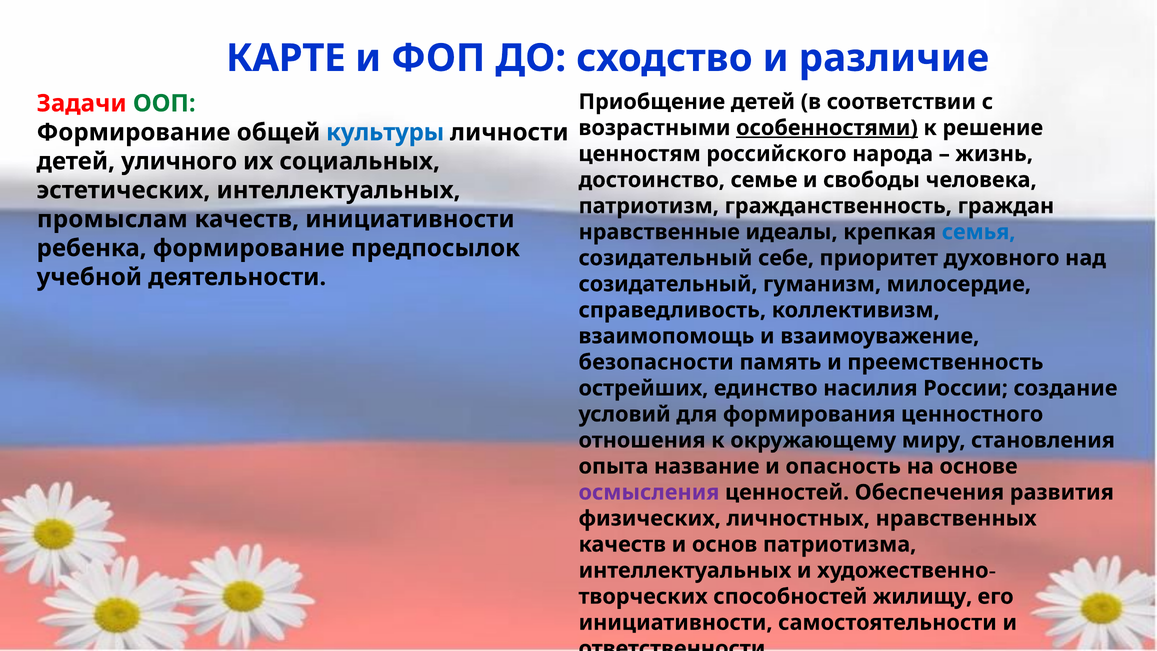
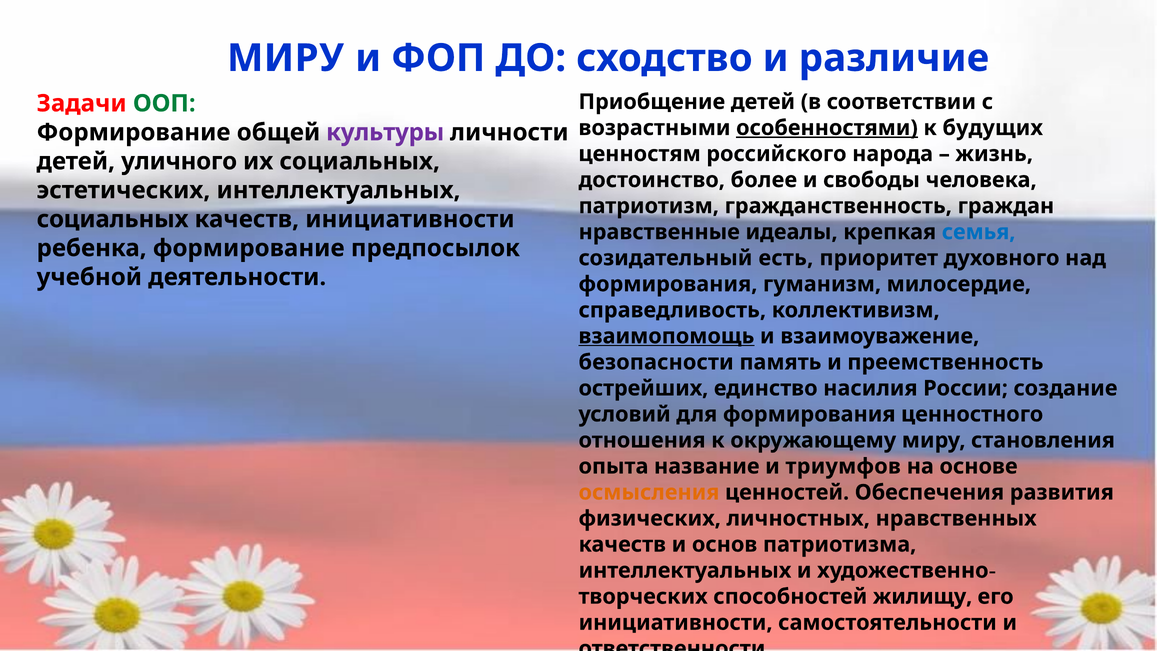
КАРТЕ at (286, 58): КАРТЕ -> МИРУ
решение: решение -> будущих
культуры colour: blue -> purple
семье: семье -> более
промыслам at (112, 219): промыслам -> социальных
себе: себе -> есть
созидательный at (668, 284): созидательный -> формирования
взаимопомощь underline: none -> present
опасность: опасность -> триумфов
осмысления colour: purple -> orange
